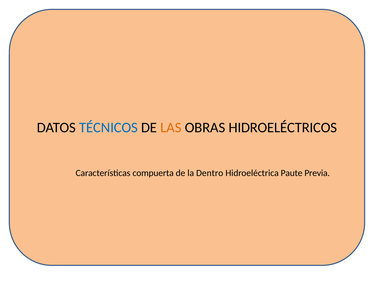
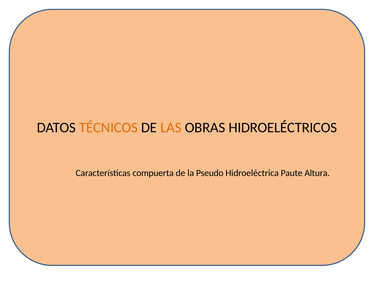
TÉCNICOS colour: blue -> orange
Dentro: Dentro -> Pseudo
Previa: Previa -> Altura
